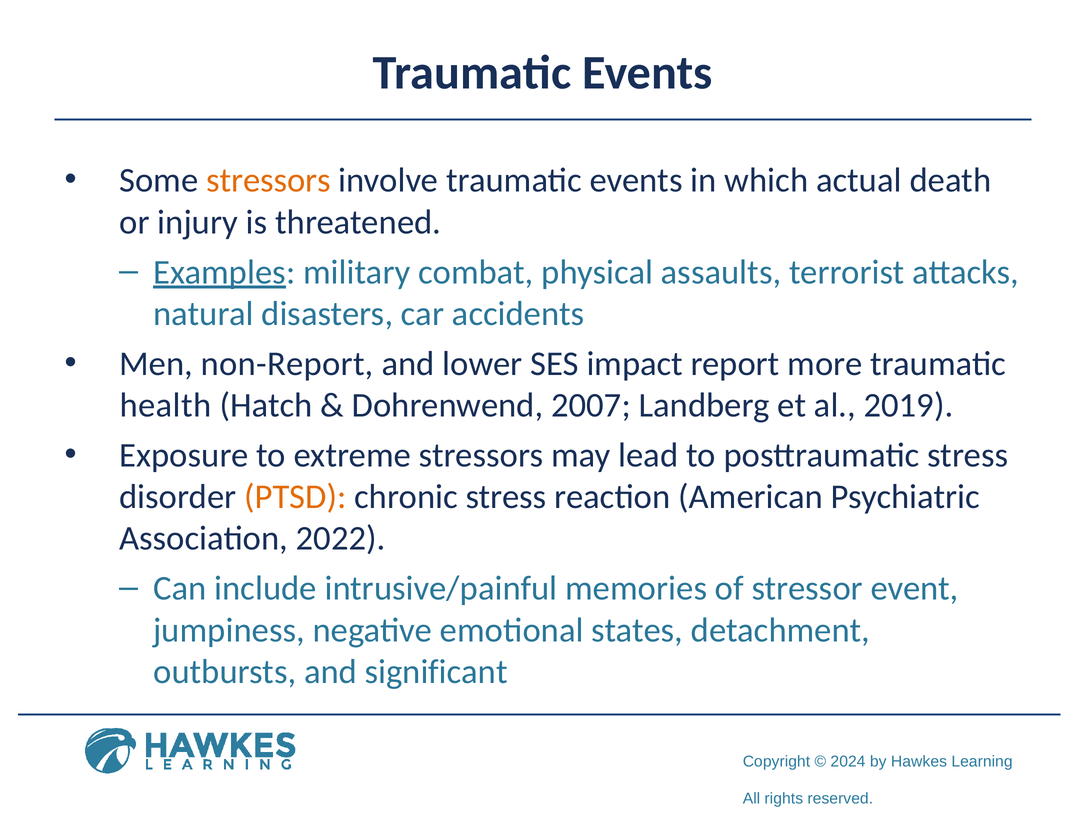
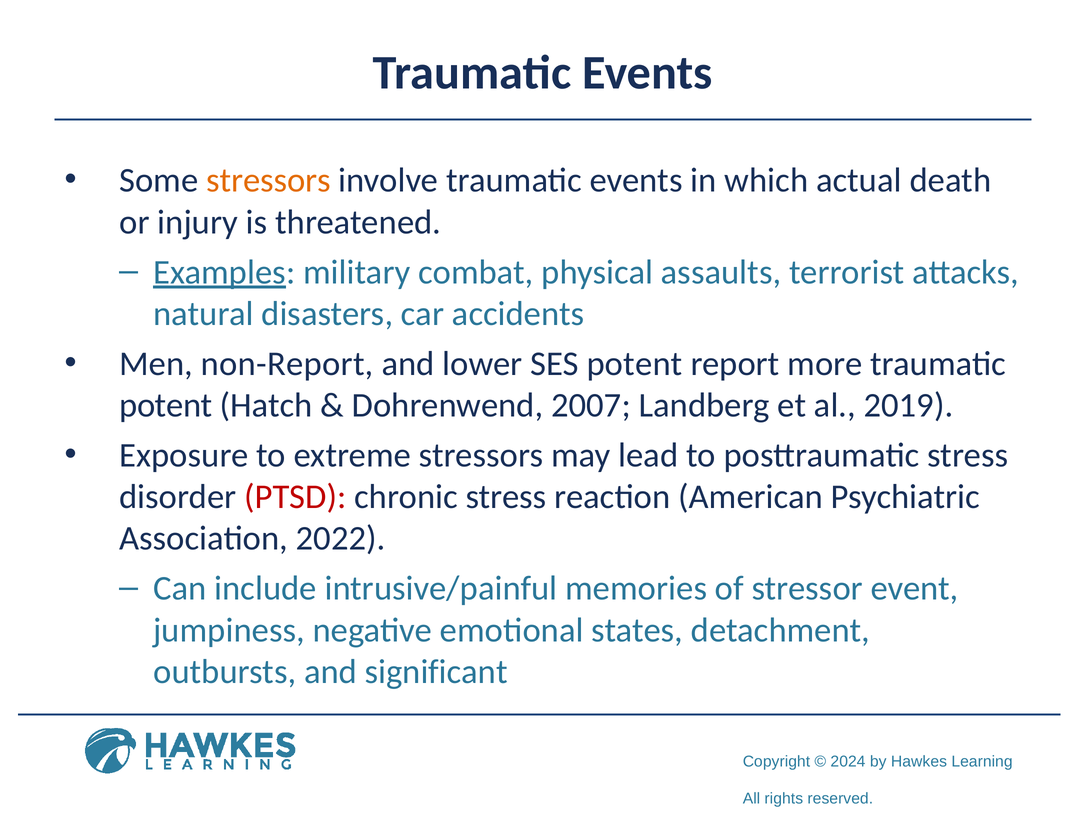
SES impact: impact -> potent
health at (166, 406): health -> potent
PTSD colour: orange -> red
